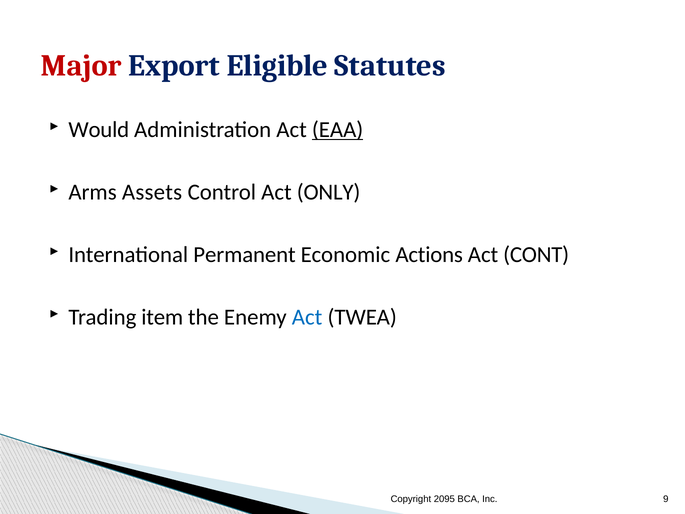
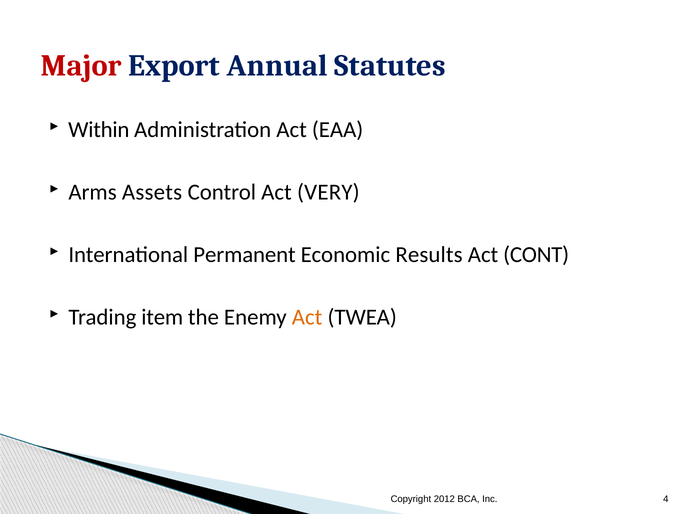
Eligible: Eligible -> Annual
Would: Would -> Within
EAA underline: present -> none
ONLY: ONLY -> VERY
Actions: Actions -> Results
Act at (307, 317) colour: blue -> orange
2095: 2095 -> 2012
9: 9 -> 4
